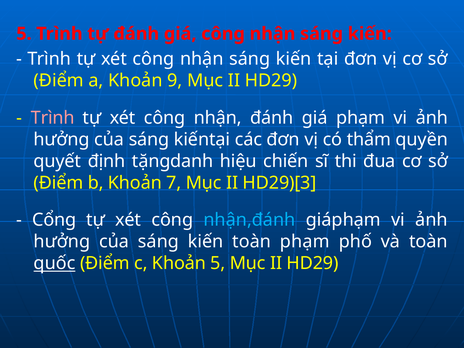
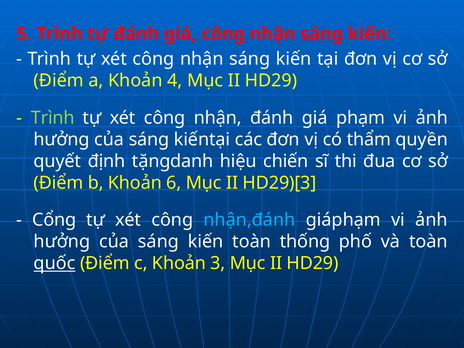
sáng at (322, 34) underline: none -> present
9: 9 -> 4
Trình at (53, 118) colour: pink -> light green
7: 7 -> 6
toàn phạm: phạm -> thống
Khoản 5: 5 -> 3
